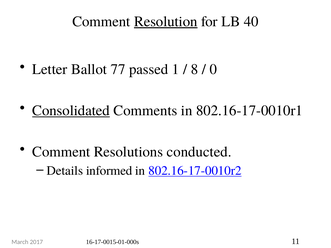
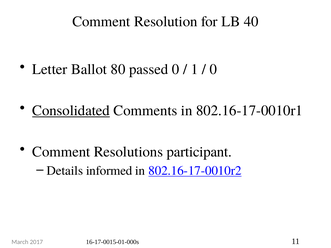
Resolution underline: present -> none
77: 77 -> 80
passed 1: 1 -> 0
8: 8 -> 1
conducted: conducted -> participant
